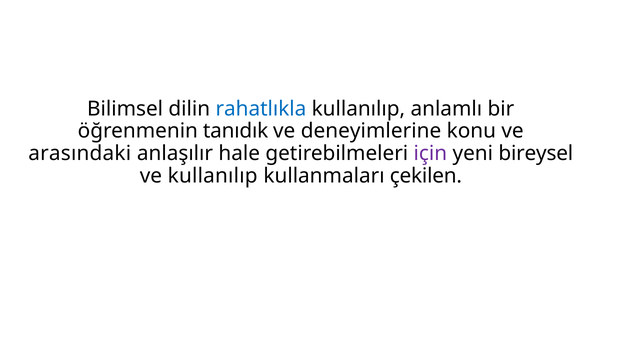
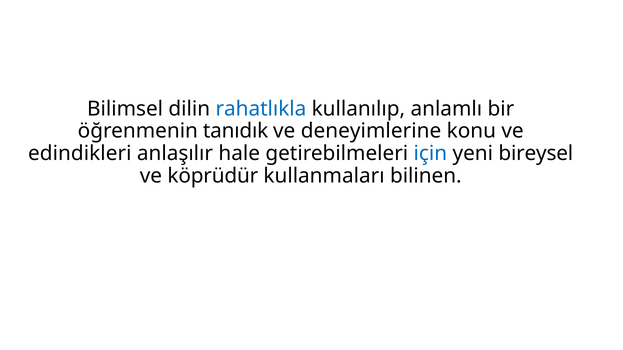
arasındaki: arasındaki -> edindikleri
için colour: purple -> blue
ve kullanılıp: kullanılıp -> köprüdür
çekilen: çekilen -> bilinen
